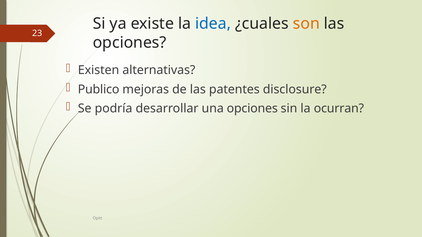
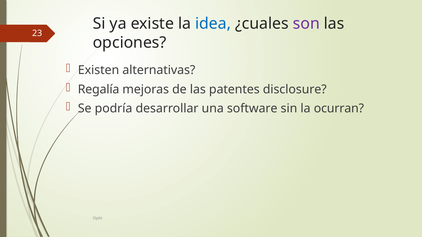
son colour: orange -> purple
Publico: Publico -> Regalía
una opciones: opciones -> software
